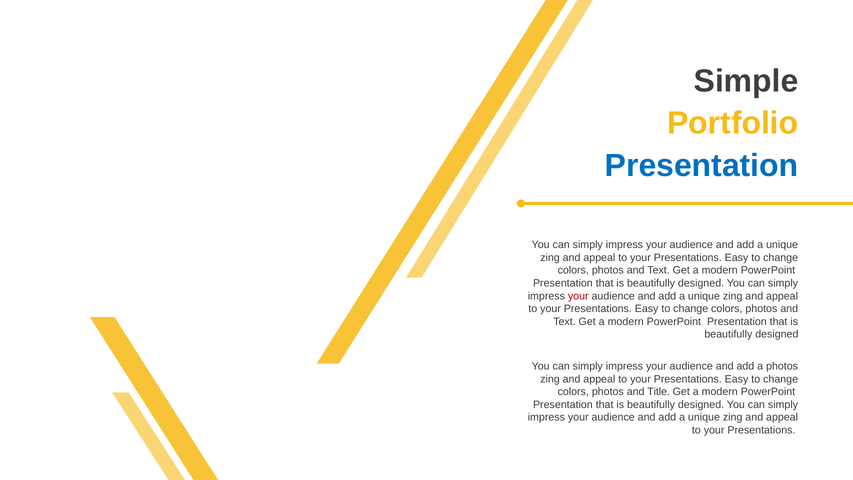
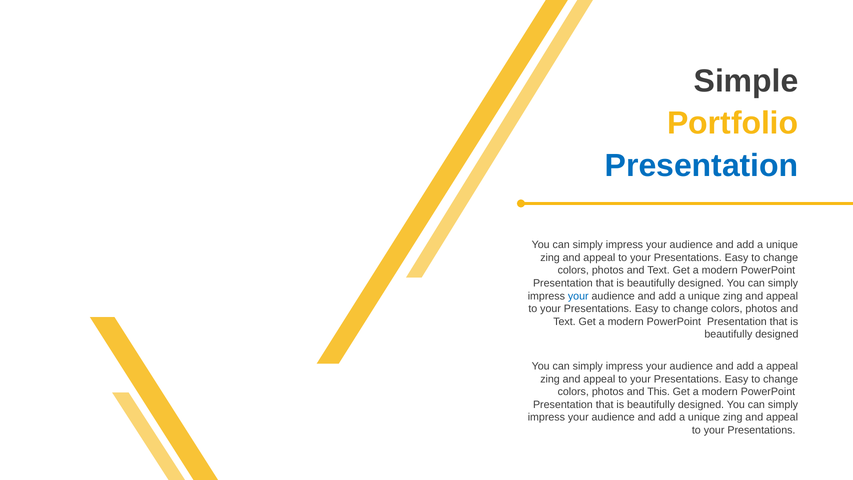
your at (578, 296) colour: red -> blue
a photos: photos -> appeal
Title: Title -> This
